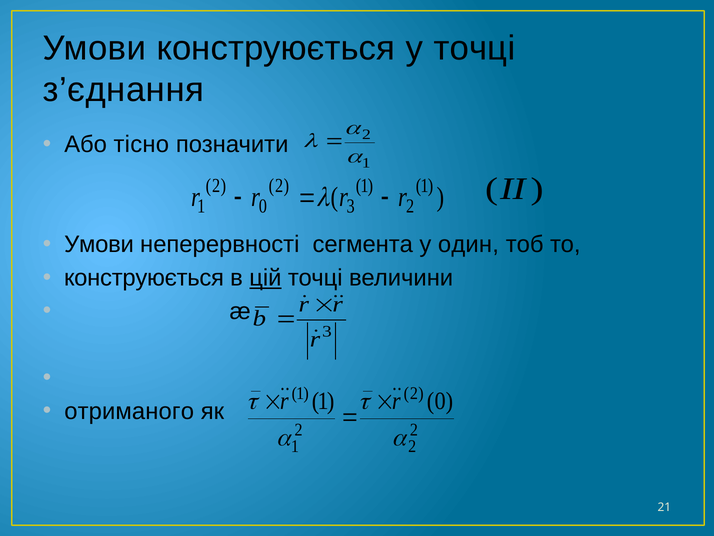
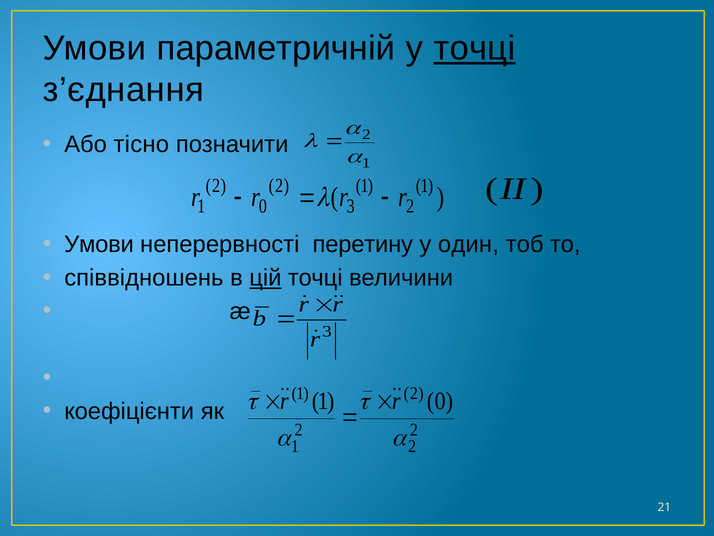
Умови конструюється: конструюється -> параметричній
точці at (474, 48) underline: none -> present
сегмента: сегмента -> перетину
конструюється at (144, 278): конструюється -> співвідношень
отриманого: отриманого -> коефіцієнти
